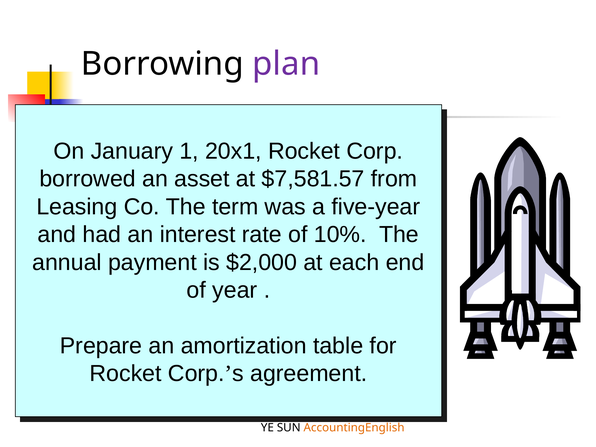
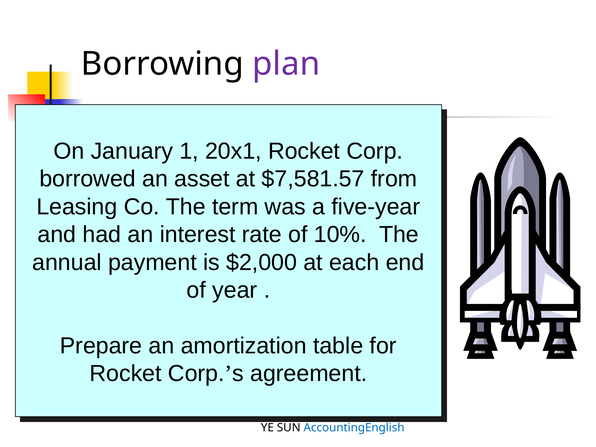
AccountingEnglish colour: orange -> blue
